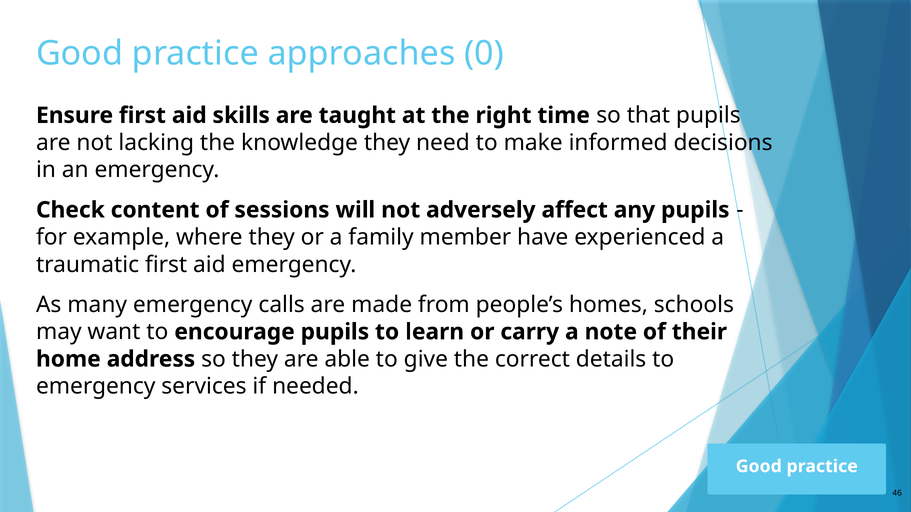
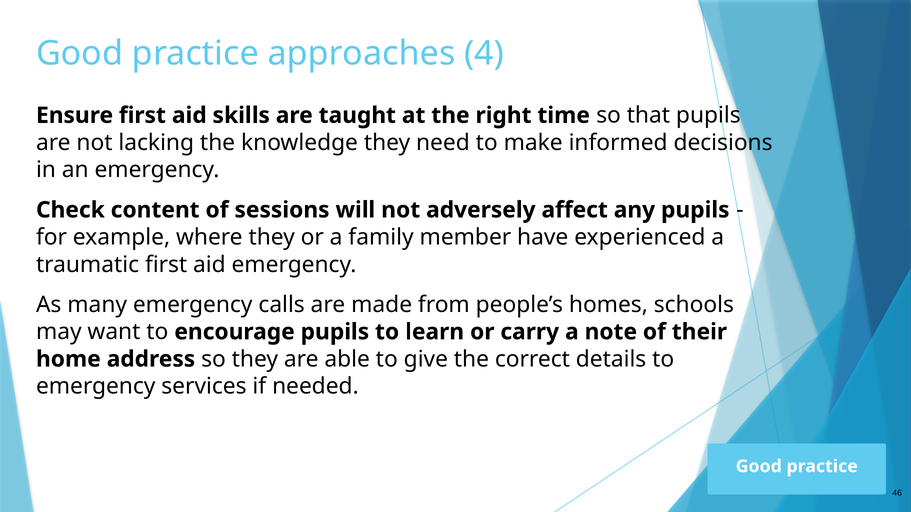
0: 0 -> 4
